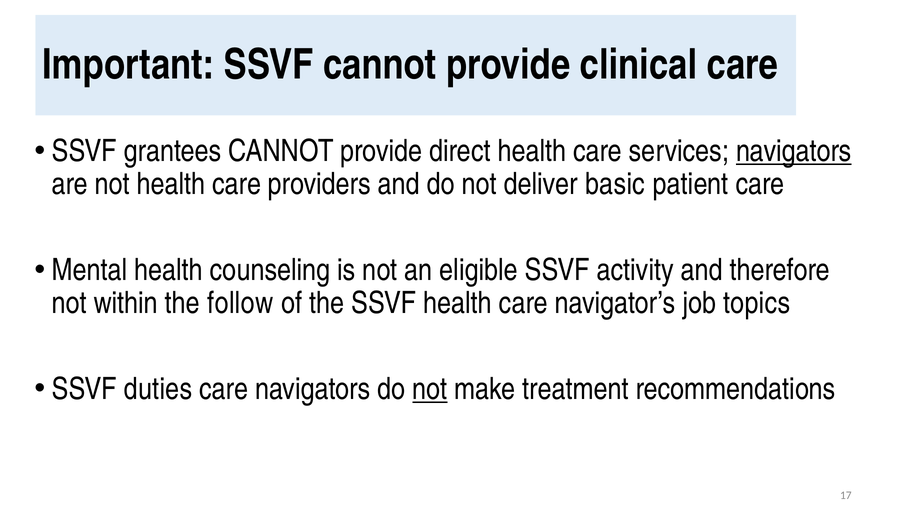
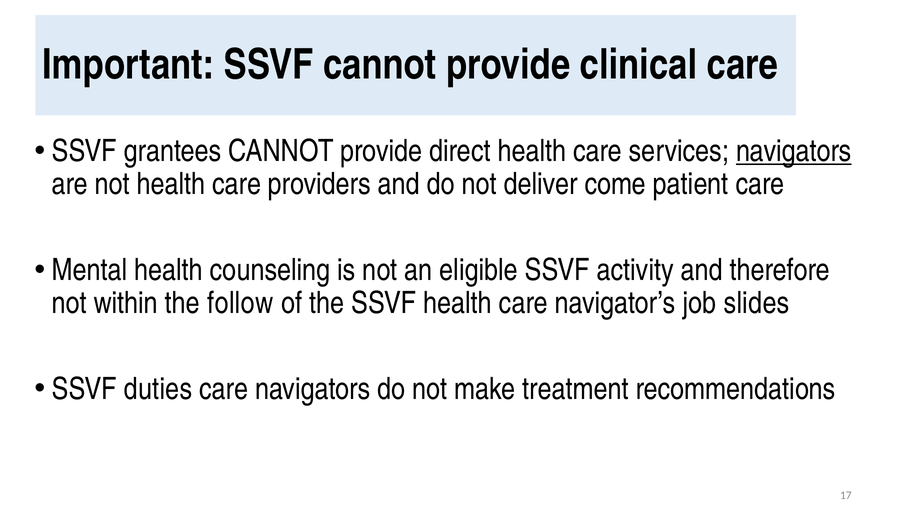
basic: basic -> come
topics: topics -> slides
not at (430, 389) underline: present -> none
